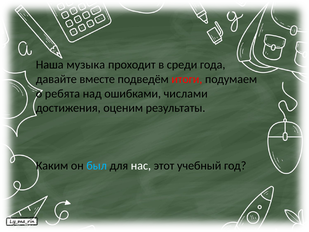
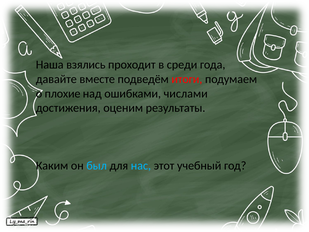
музыка: музыка -> взялись
ребята: ребята -> плохие
нас colour: white -> light blue
